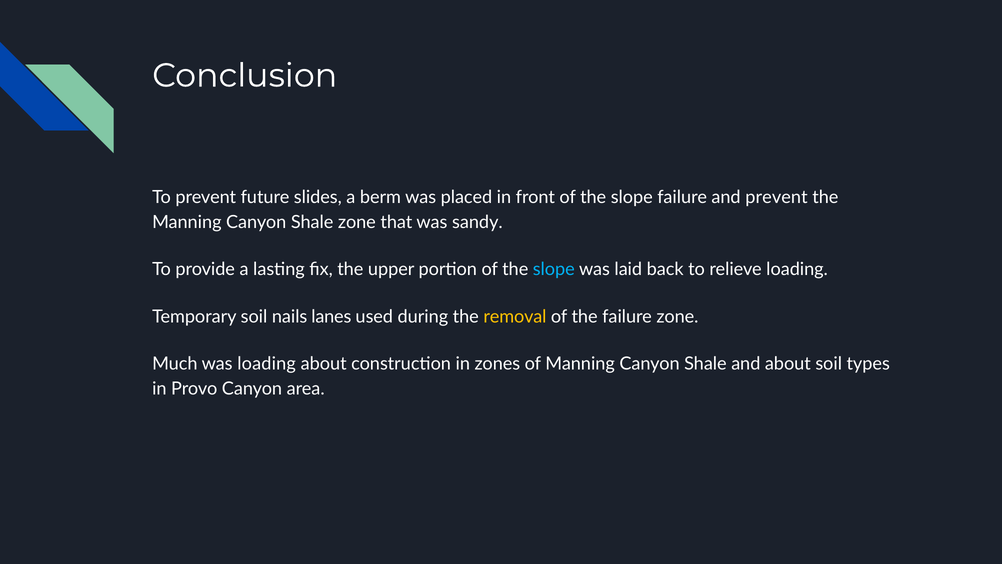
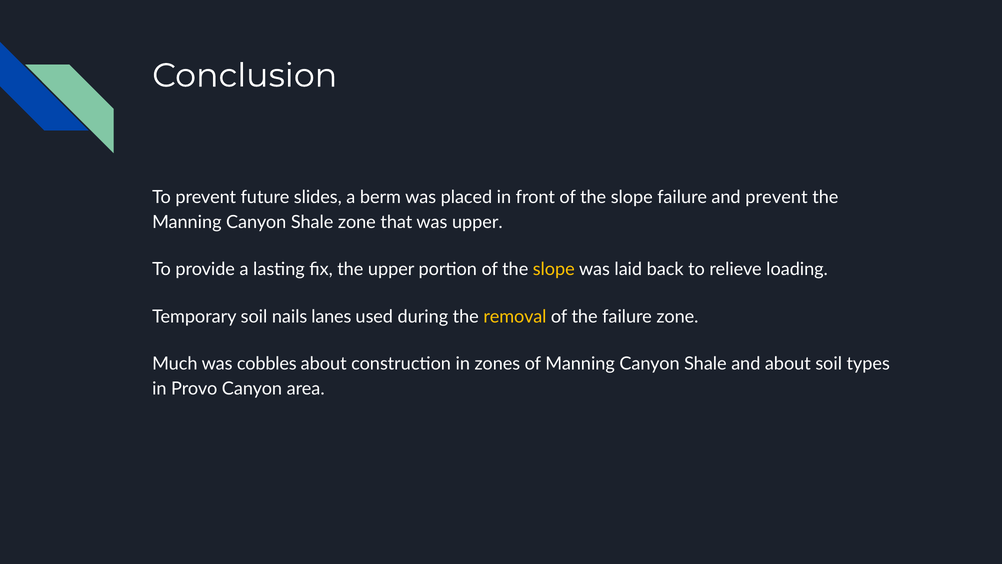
was sandy: sandy -> upper
slope at (554, 269) colour: light blue -> yellow
was loading: loading -> cobbles
